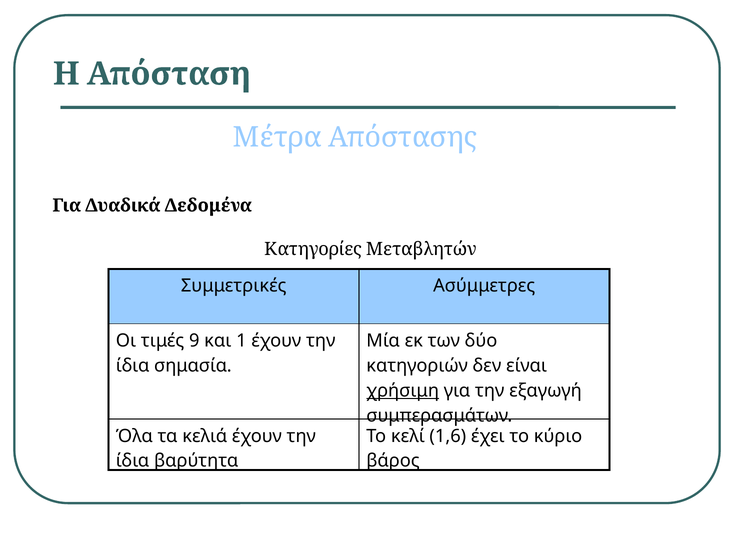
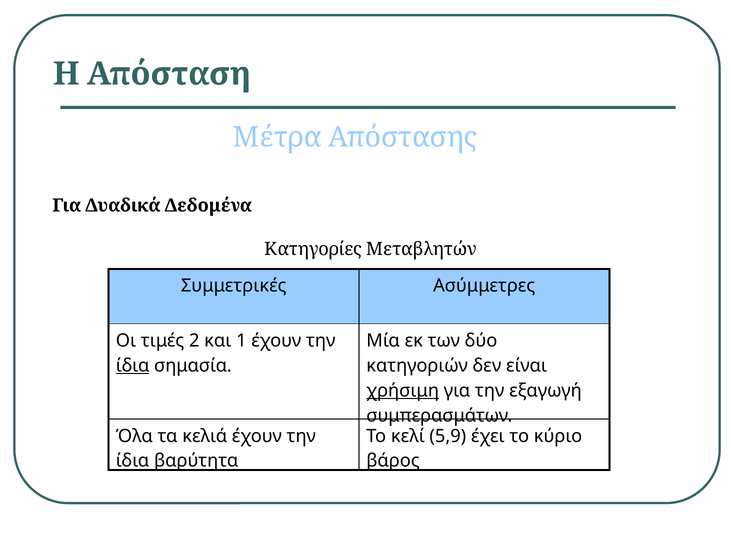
9: 9 -> 2
ίδια at (133, 365) underline: none -> present
1,6: 1,6 -> 5,9
